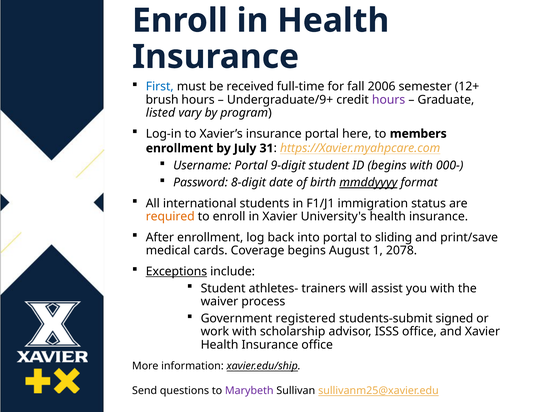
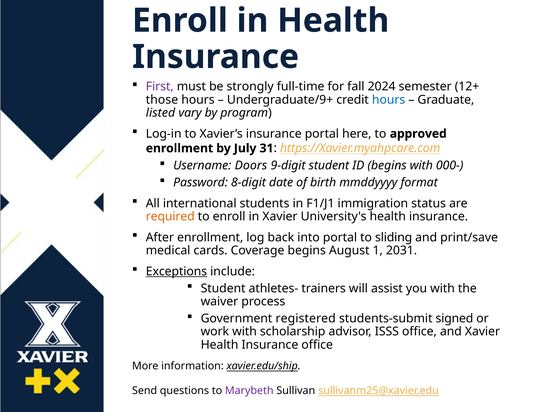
First colour: blue -> purple
received: received -> strongly
2006: 2006 -> 2024
brush: brush -> those
hours at (389, 100) colour: purple -> blue
members: members -> approved
Username Portal: Portal -> Doors
mmddyyyy underline: present -> none
2078: 2078 -> 2031
